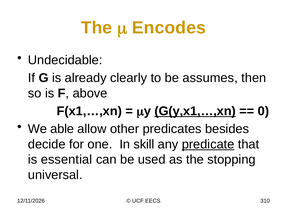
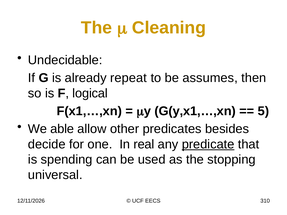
Encodes: Encodes -> Cleaning
clearly: clearly -> repeat
above: above -> logical
G(y,x1,…,xn underline: present -> none
0: 0 -> 5
skill: skill -> real
essential: essential -> spending
